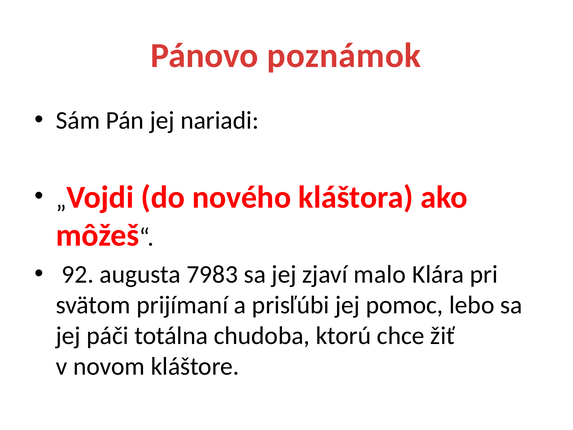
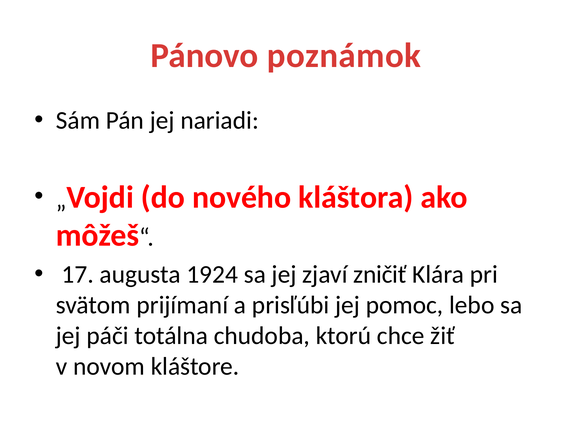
92: 92 -> 17
7983: 7983 -> 1924
malo: malo -> zničiť
